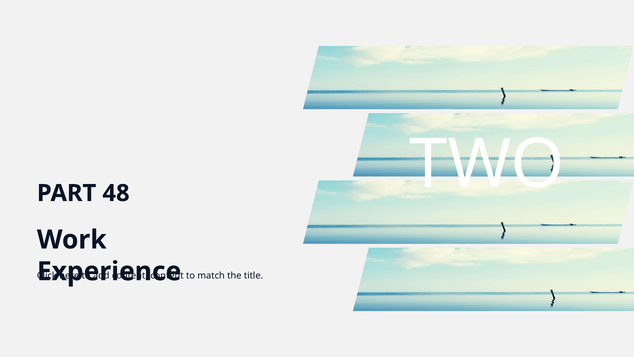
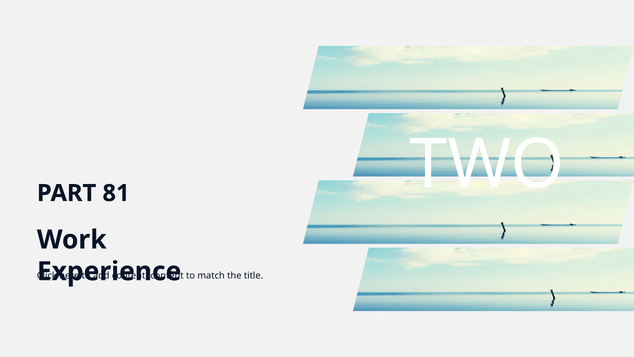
48: 48 -> 81
